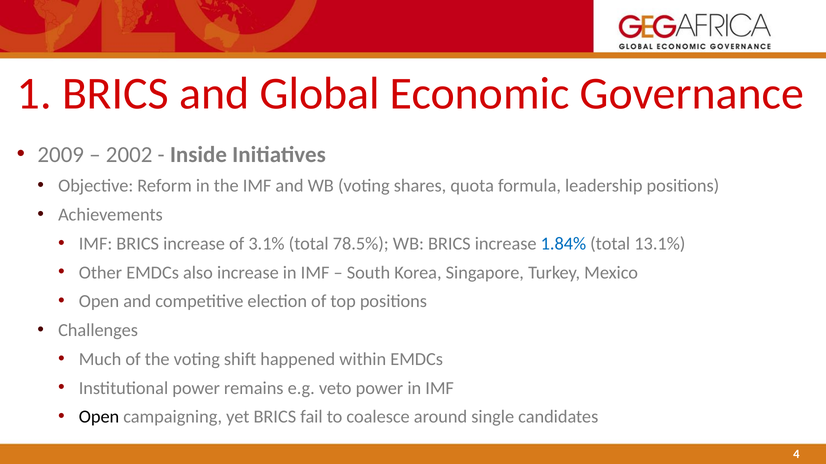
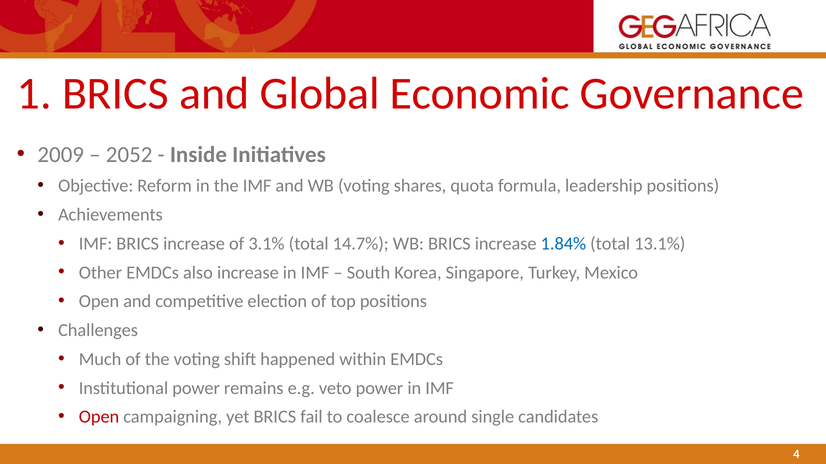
2002: 2002 -> 2052
78.5%: 78.5% -> 14.7%
Open at (99, 417) colour: black -> red
